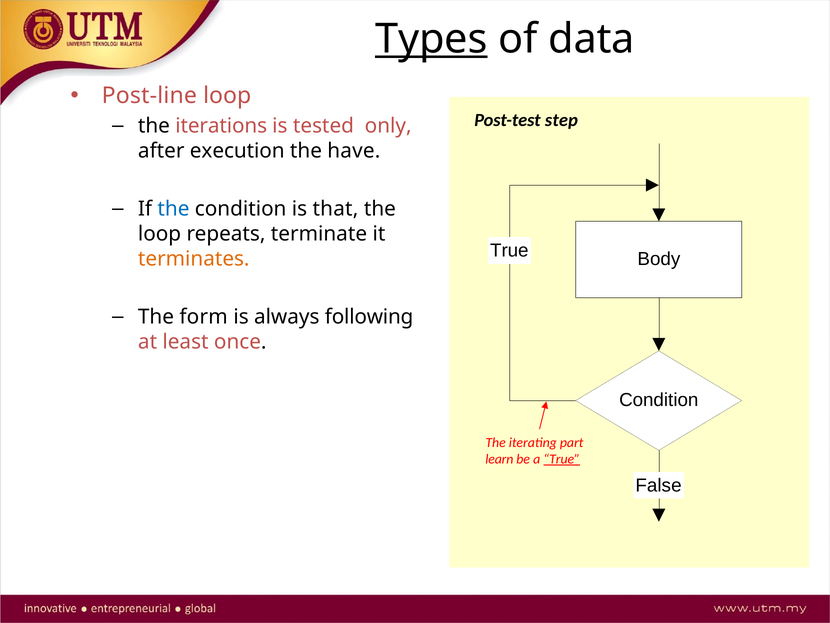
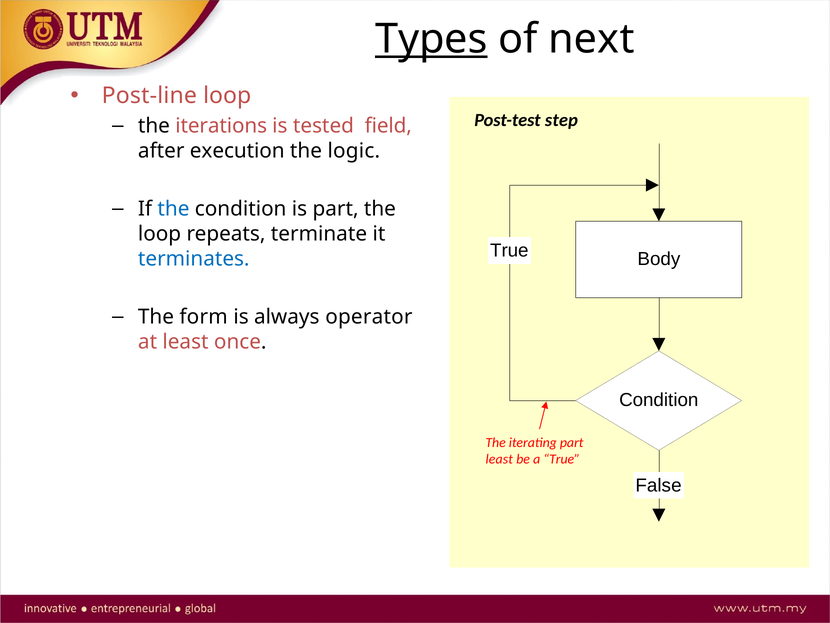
data: data -> next
only: only -> field
have: have -> logic
is that: that -> part
terminates colour: orange -> blue
following: following -> operator
learn at (499, 459): learn -> least
True at (562, 459) underline: present -> none
